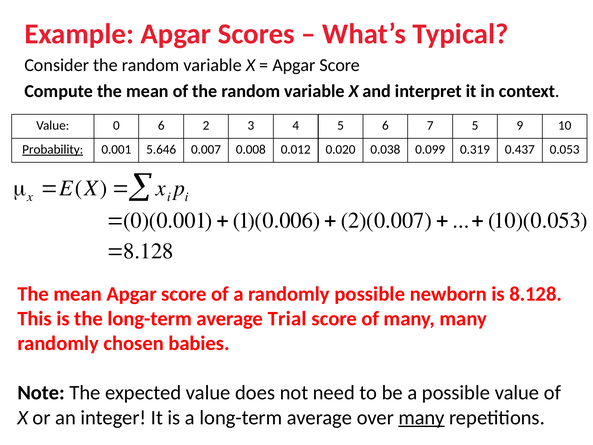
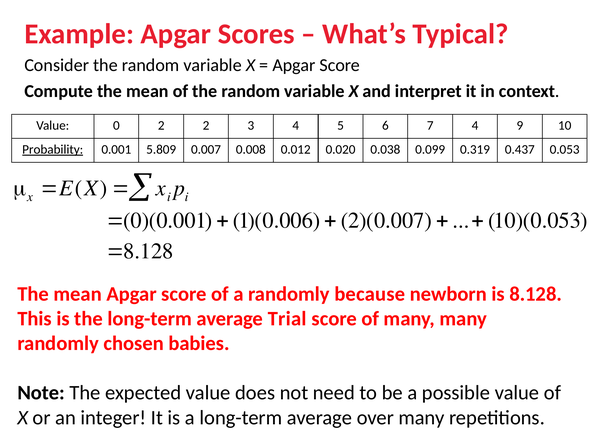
0 6: 6 -> 2
7 5: 5 -> 4
5.646: 5.646 -> 5.809
randomly possible: possible -> because
many at (422, 417) underline: present -> none
